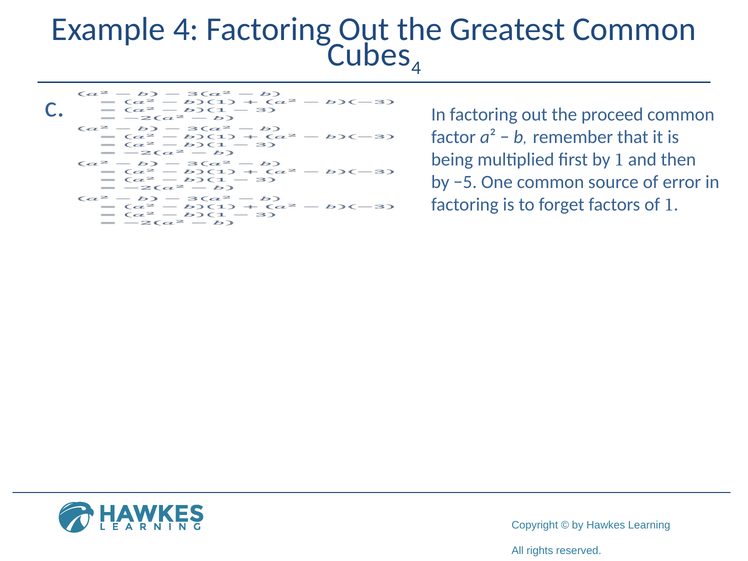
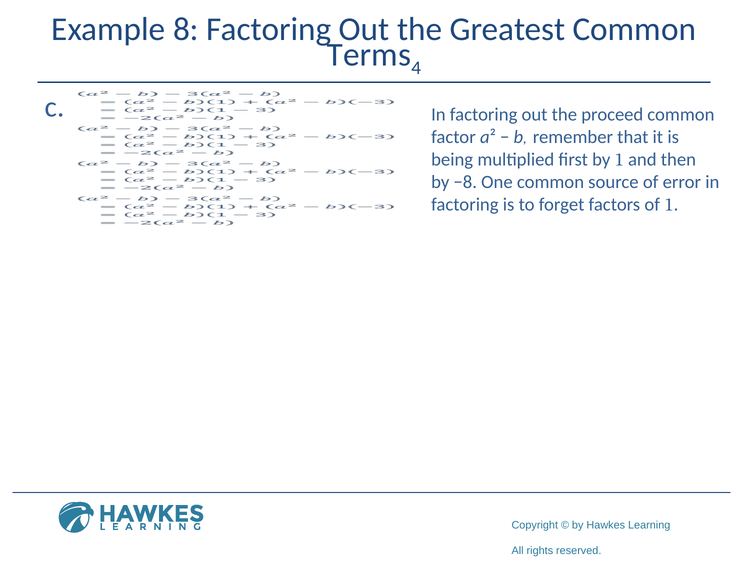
Example 4: 4 -> 8
Cubes: Cubes -> Terms
−5: −5 -> −8
